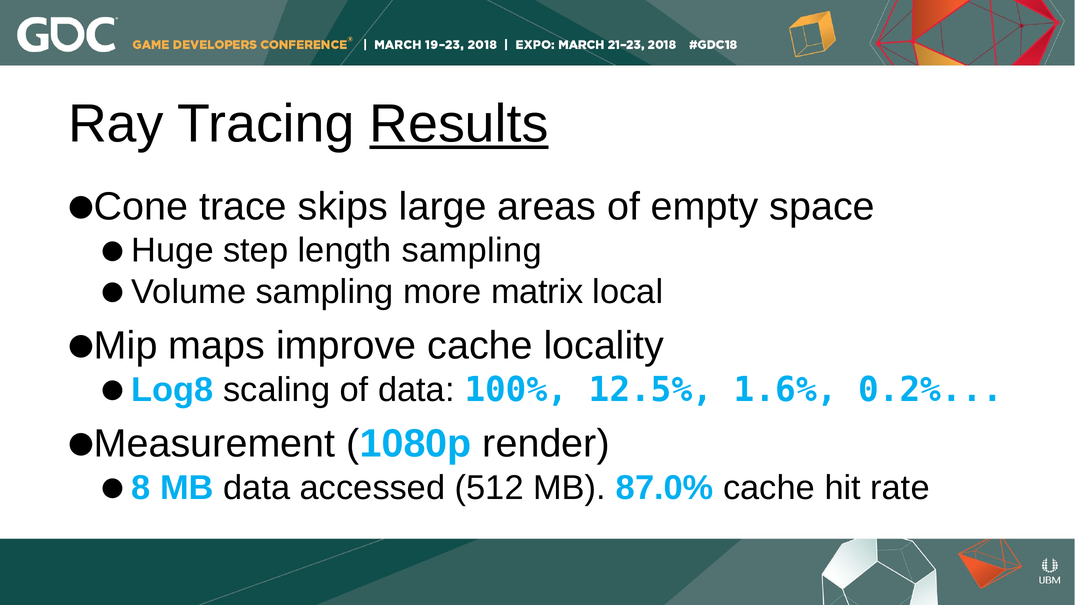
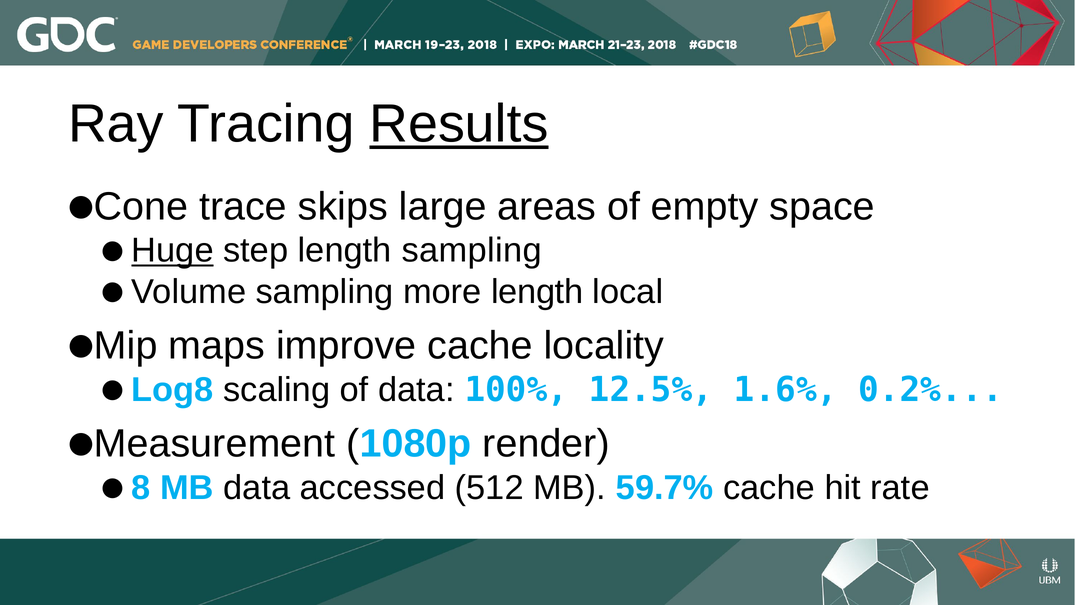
Huge underline: none -> present
more matrix: matrix -> length
87.0%: 87.0% -> 59.7%
